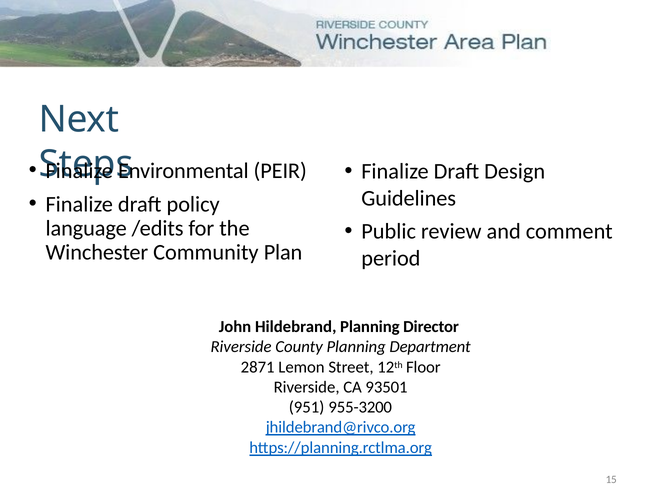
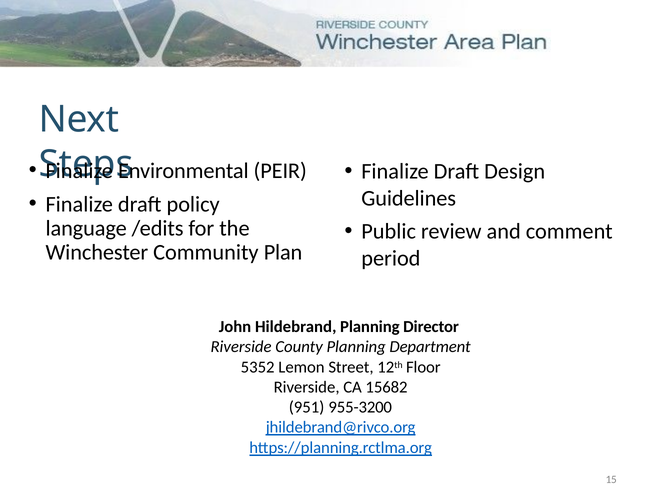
2871: 2871 -> 5352
93501: 93501 -> 15682
